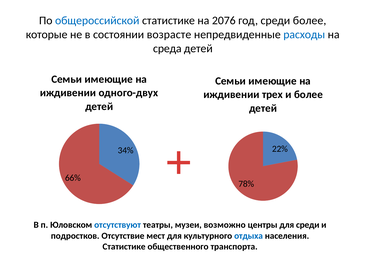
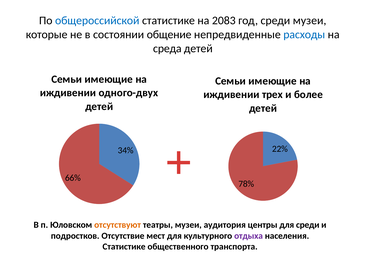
2076: 2076 -> 2083
среди более: более -> музеи
возрасте: возрасте -> общение
отсутствуют colour: blue -> orange
возможно: возможно -> аудитория
отдыха colour: blue -> purple
